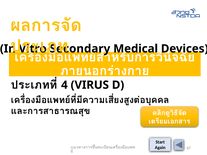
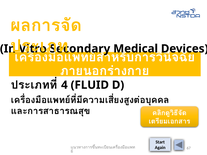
VIRUS: VIRUS -> FLUID
